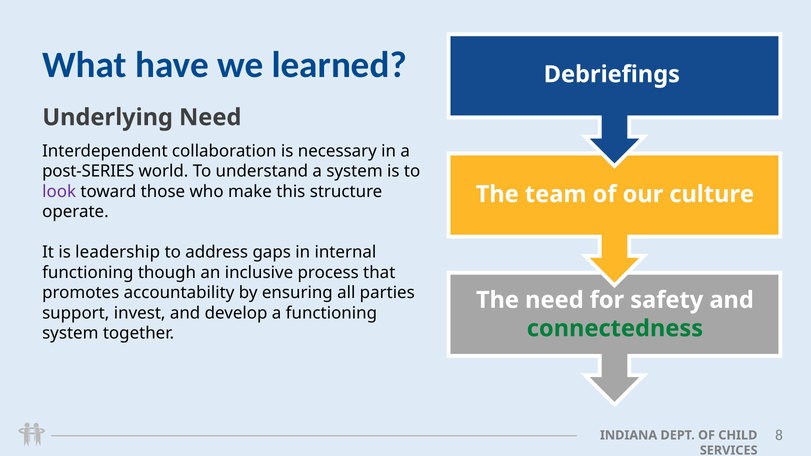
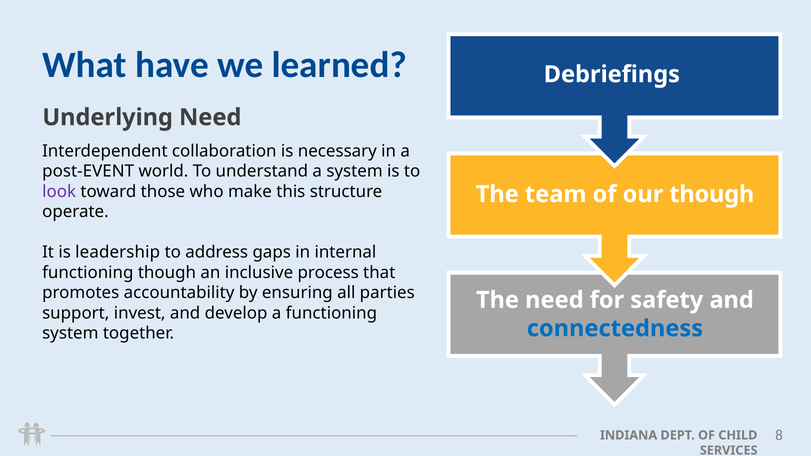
post-SERIES: post-SERIES -> post-EVENT
our culture: culture -> though
connectedness colour: green -> blue
